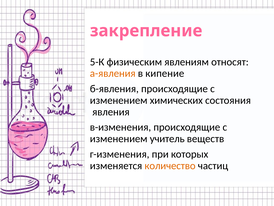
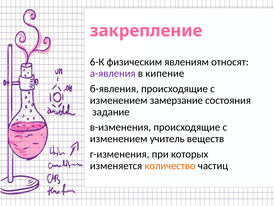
5-К: 5-К -> 6-К
а-явления colour: orange -> purple
химических: химических -> замерзание
явления: явления -> задание
